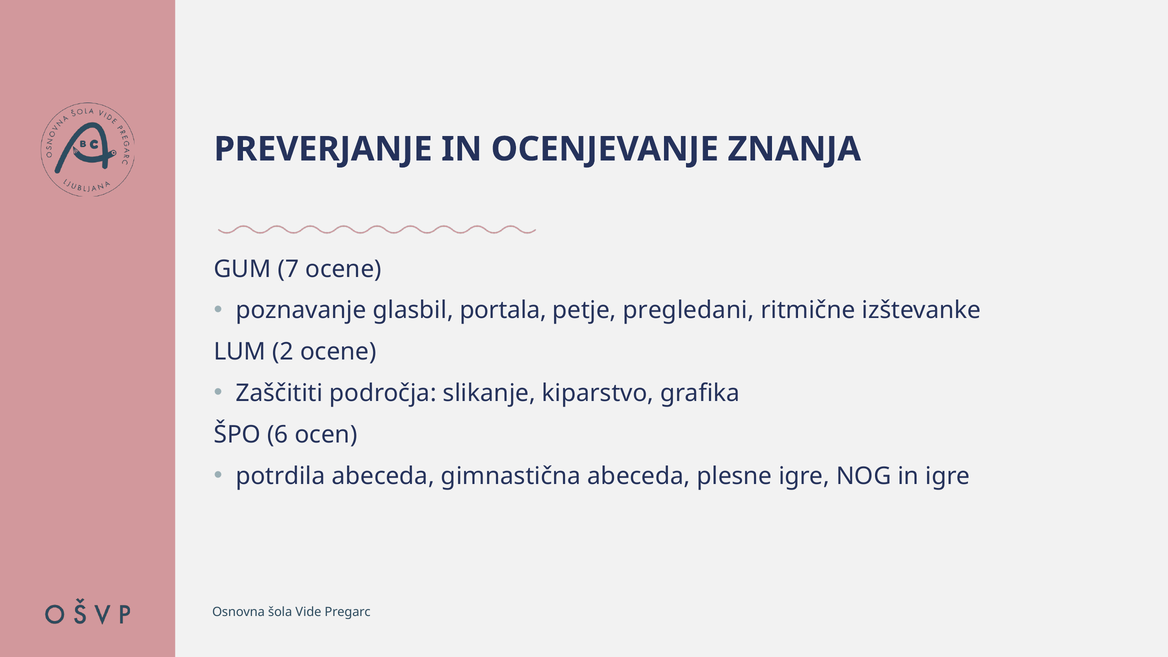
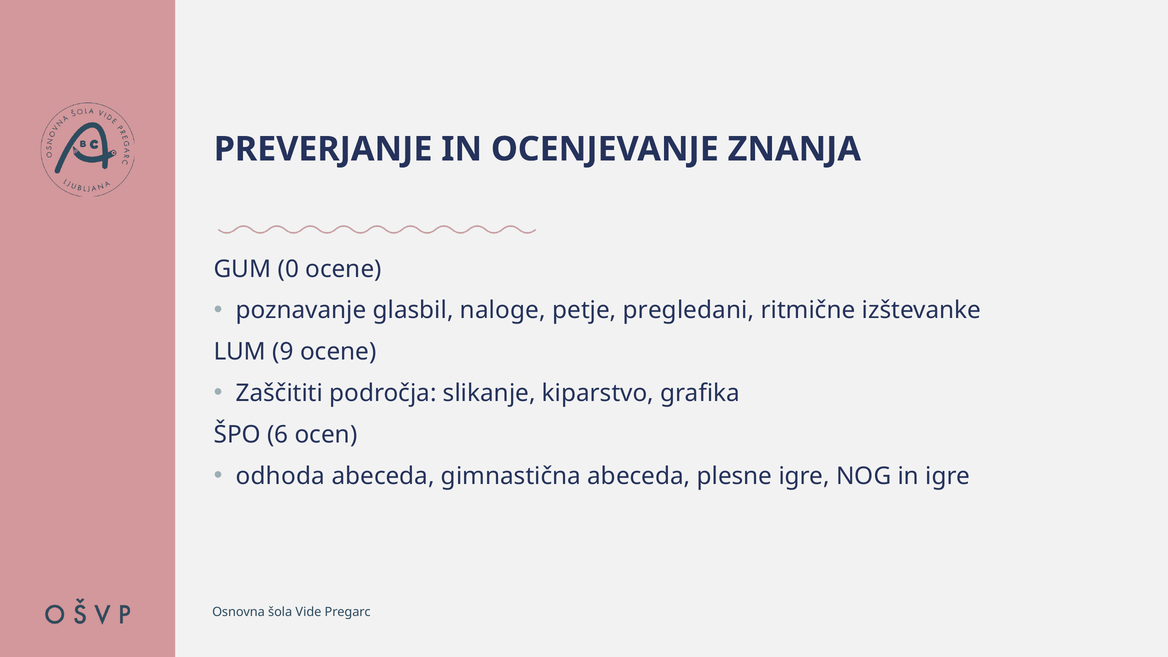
7: 7 -> 0
portala: portala -> naloge
2: 2 -> 9
potrdila: potrdila -> odhoda
